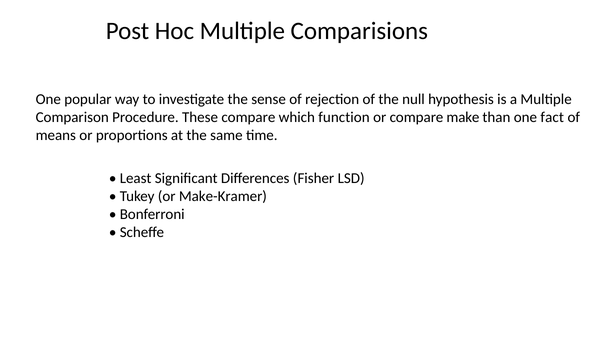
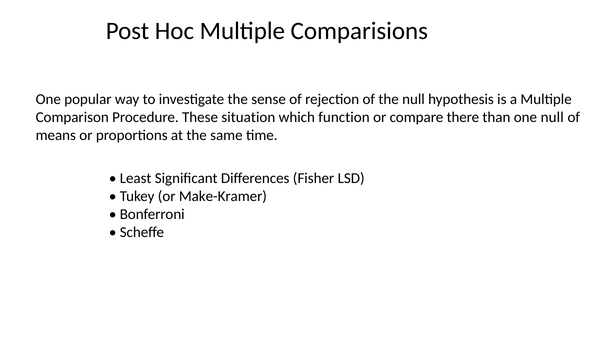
These compare: compare -> situation
make: make -> there
one fact: fact -> null
